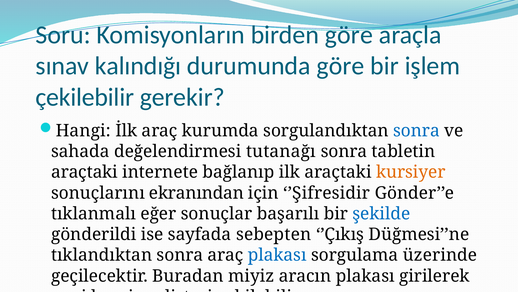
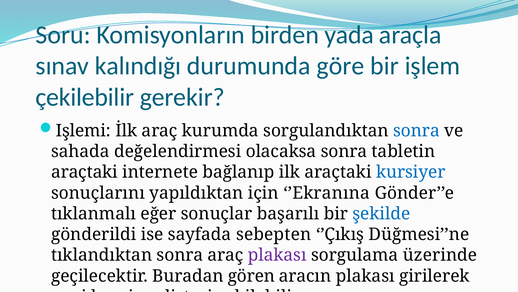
birden göre: göre -> yada
Hangi: Hangi -> Işlemi
tutanağı: tutanağı -> olacaksa
kursiyer at (411, 172) colour: orange -> blue
ekranından: ekranından -> yapıldıktan
’Şifresidir: ’Şifresidir -> ’Ekranına
plakası at (277, 255) colour: blue -> purple
miyiz: miyiz -> gören
